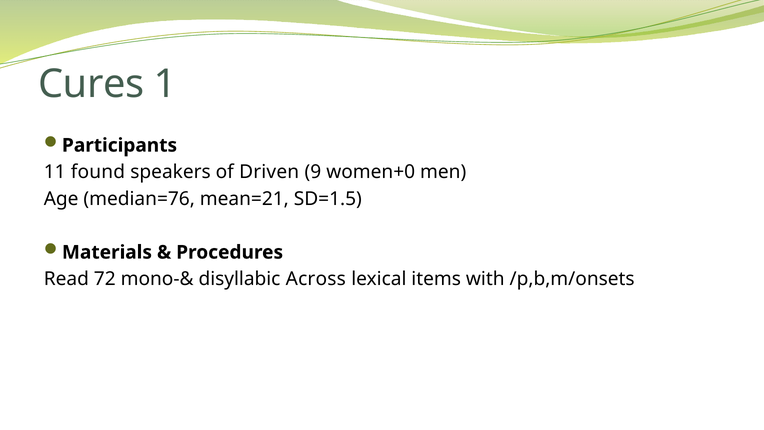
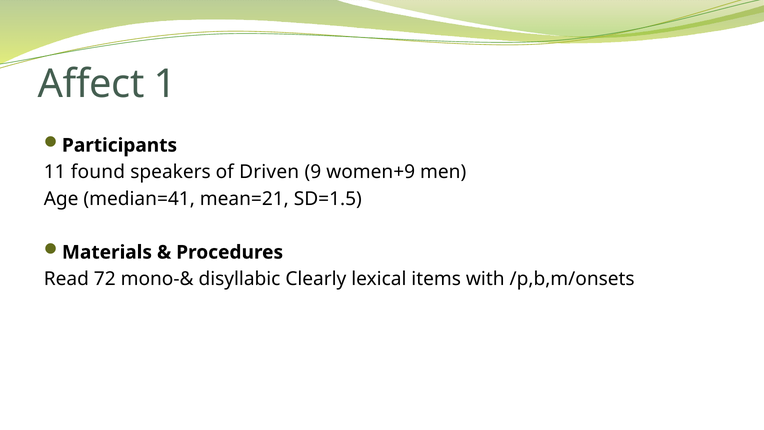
Cures: Cures -> Affect
women+0: women+0 -> women+9
median=76: median=76 -> median=41
Across: Across -> Clearly
